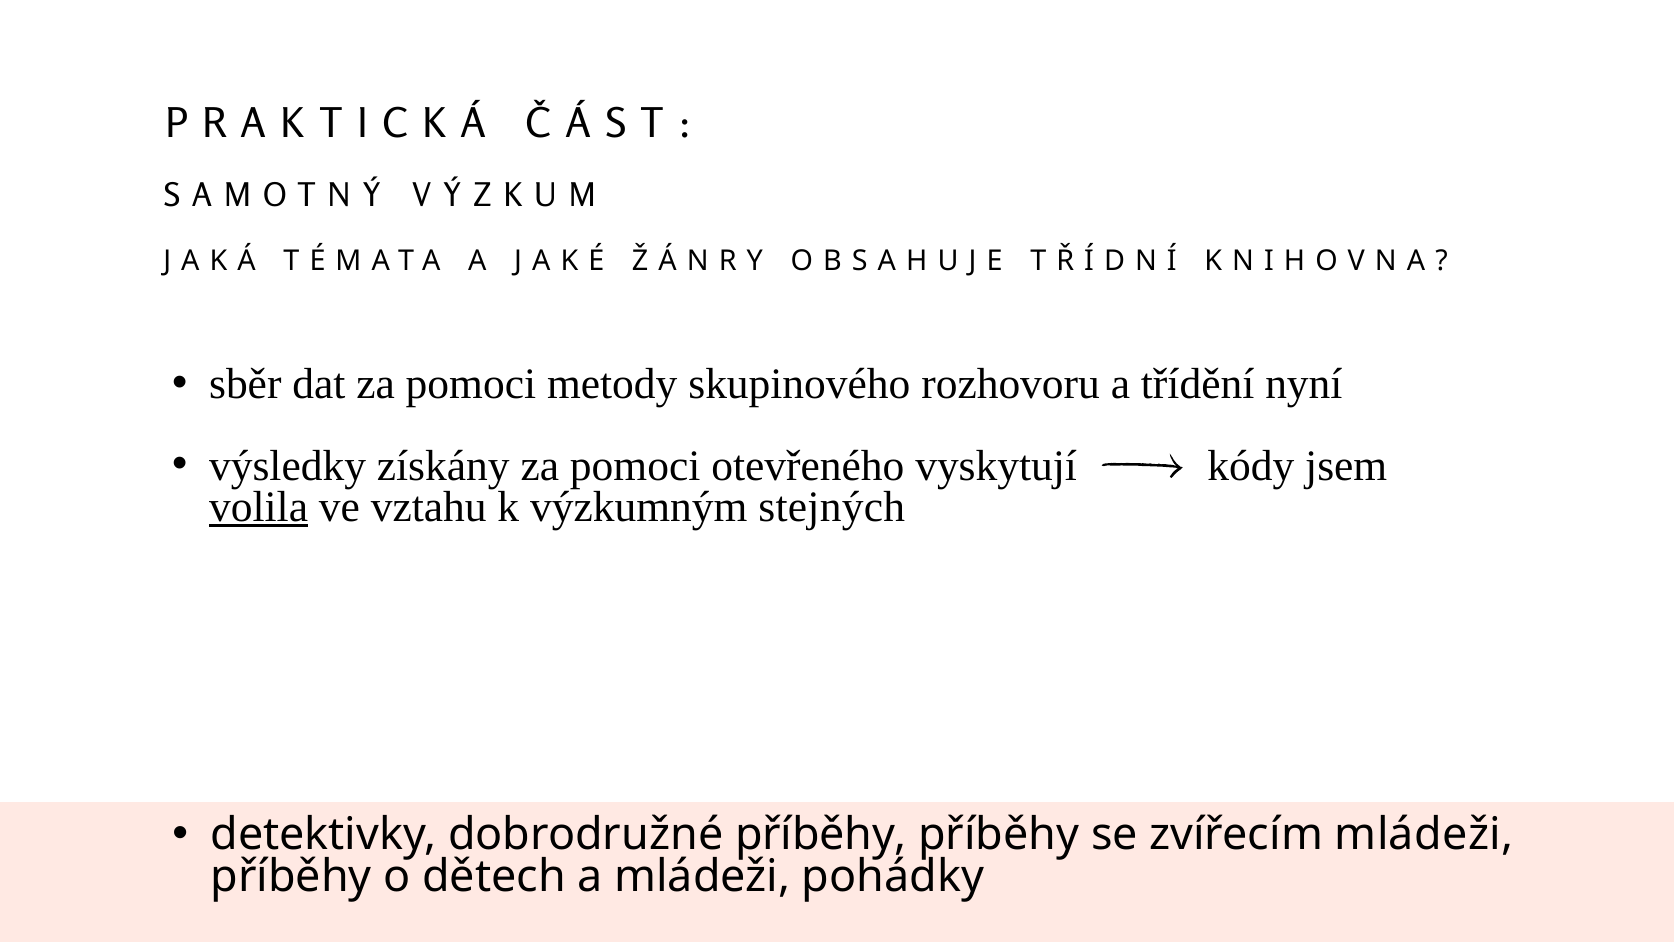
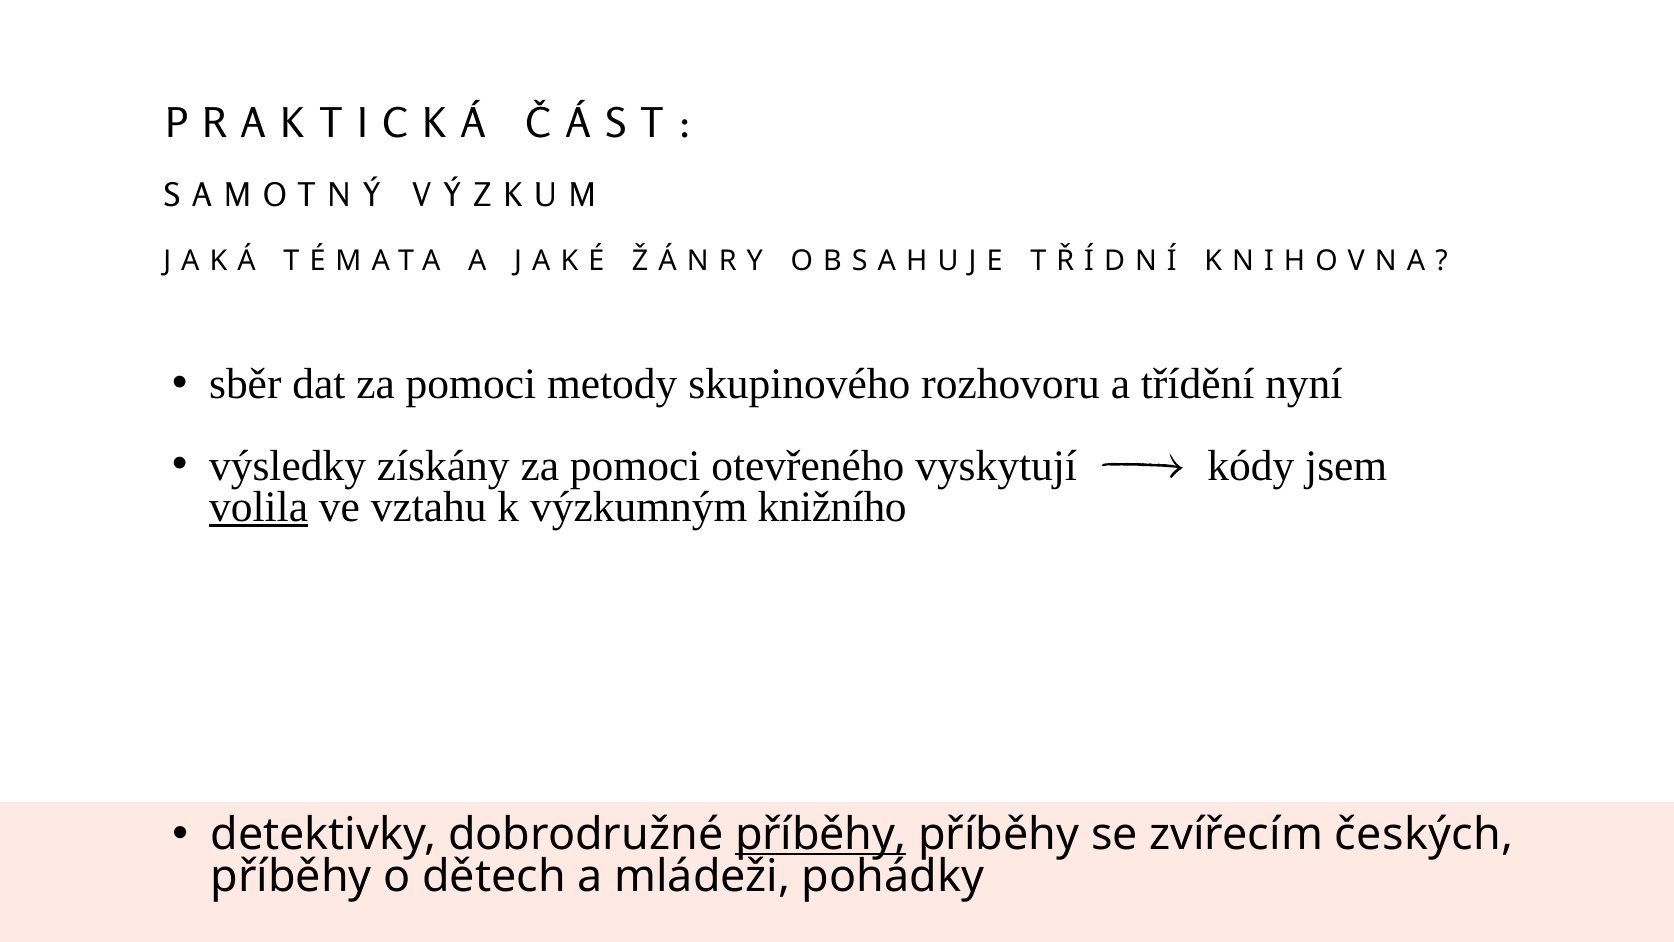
stejných: stejných -> knižního
příběhy at (821, 834) underline: none -> present
zvířecím mládeži: mládeži -> českých
